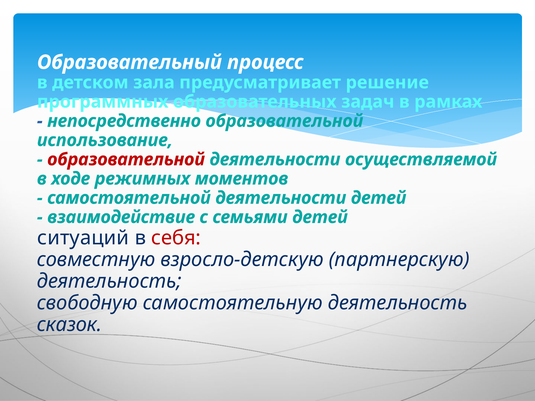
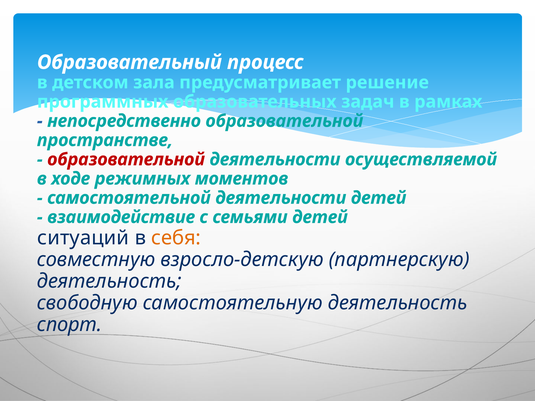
использование: использование -> пространстве
себя colour: red -> orange
сказок: сказок -> спорт
